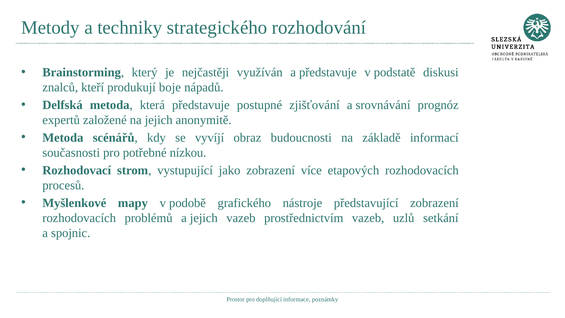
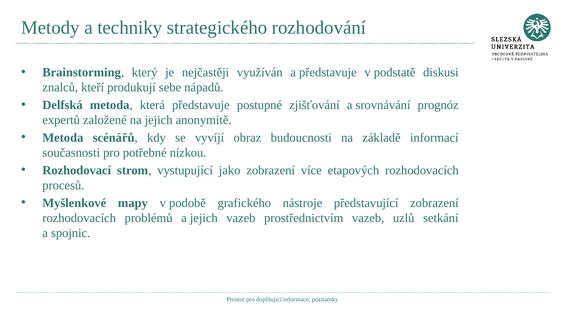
boje: boje -> sebe
